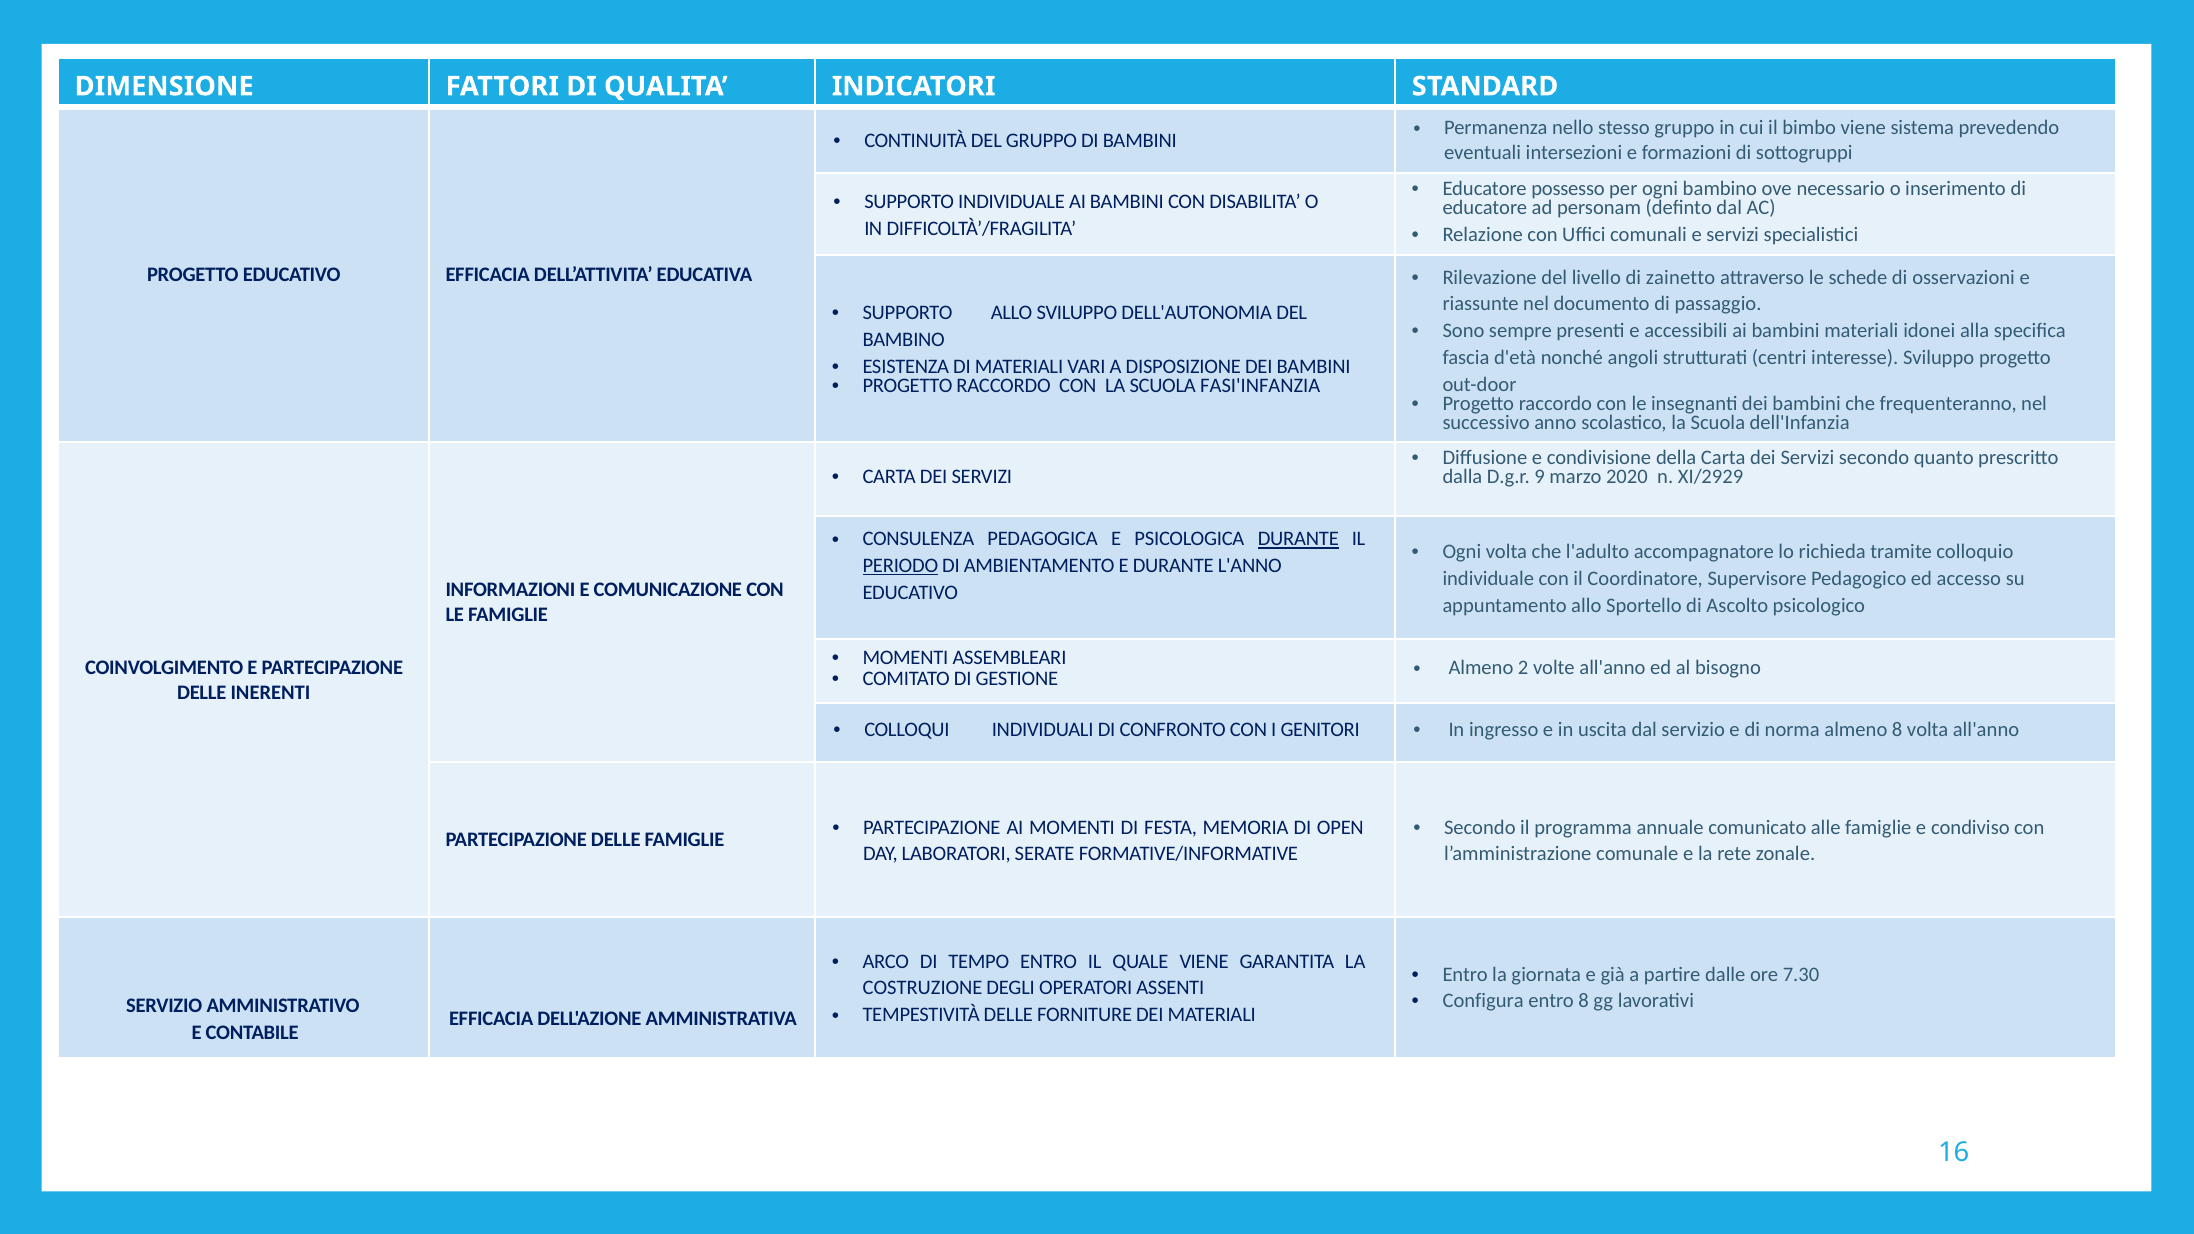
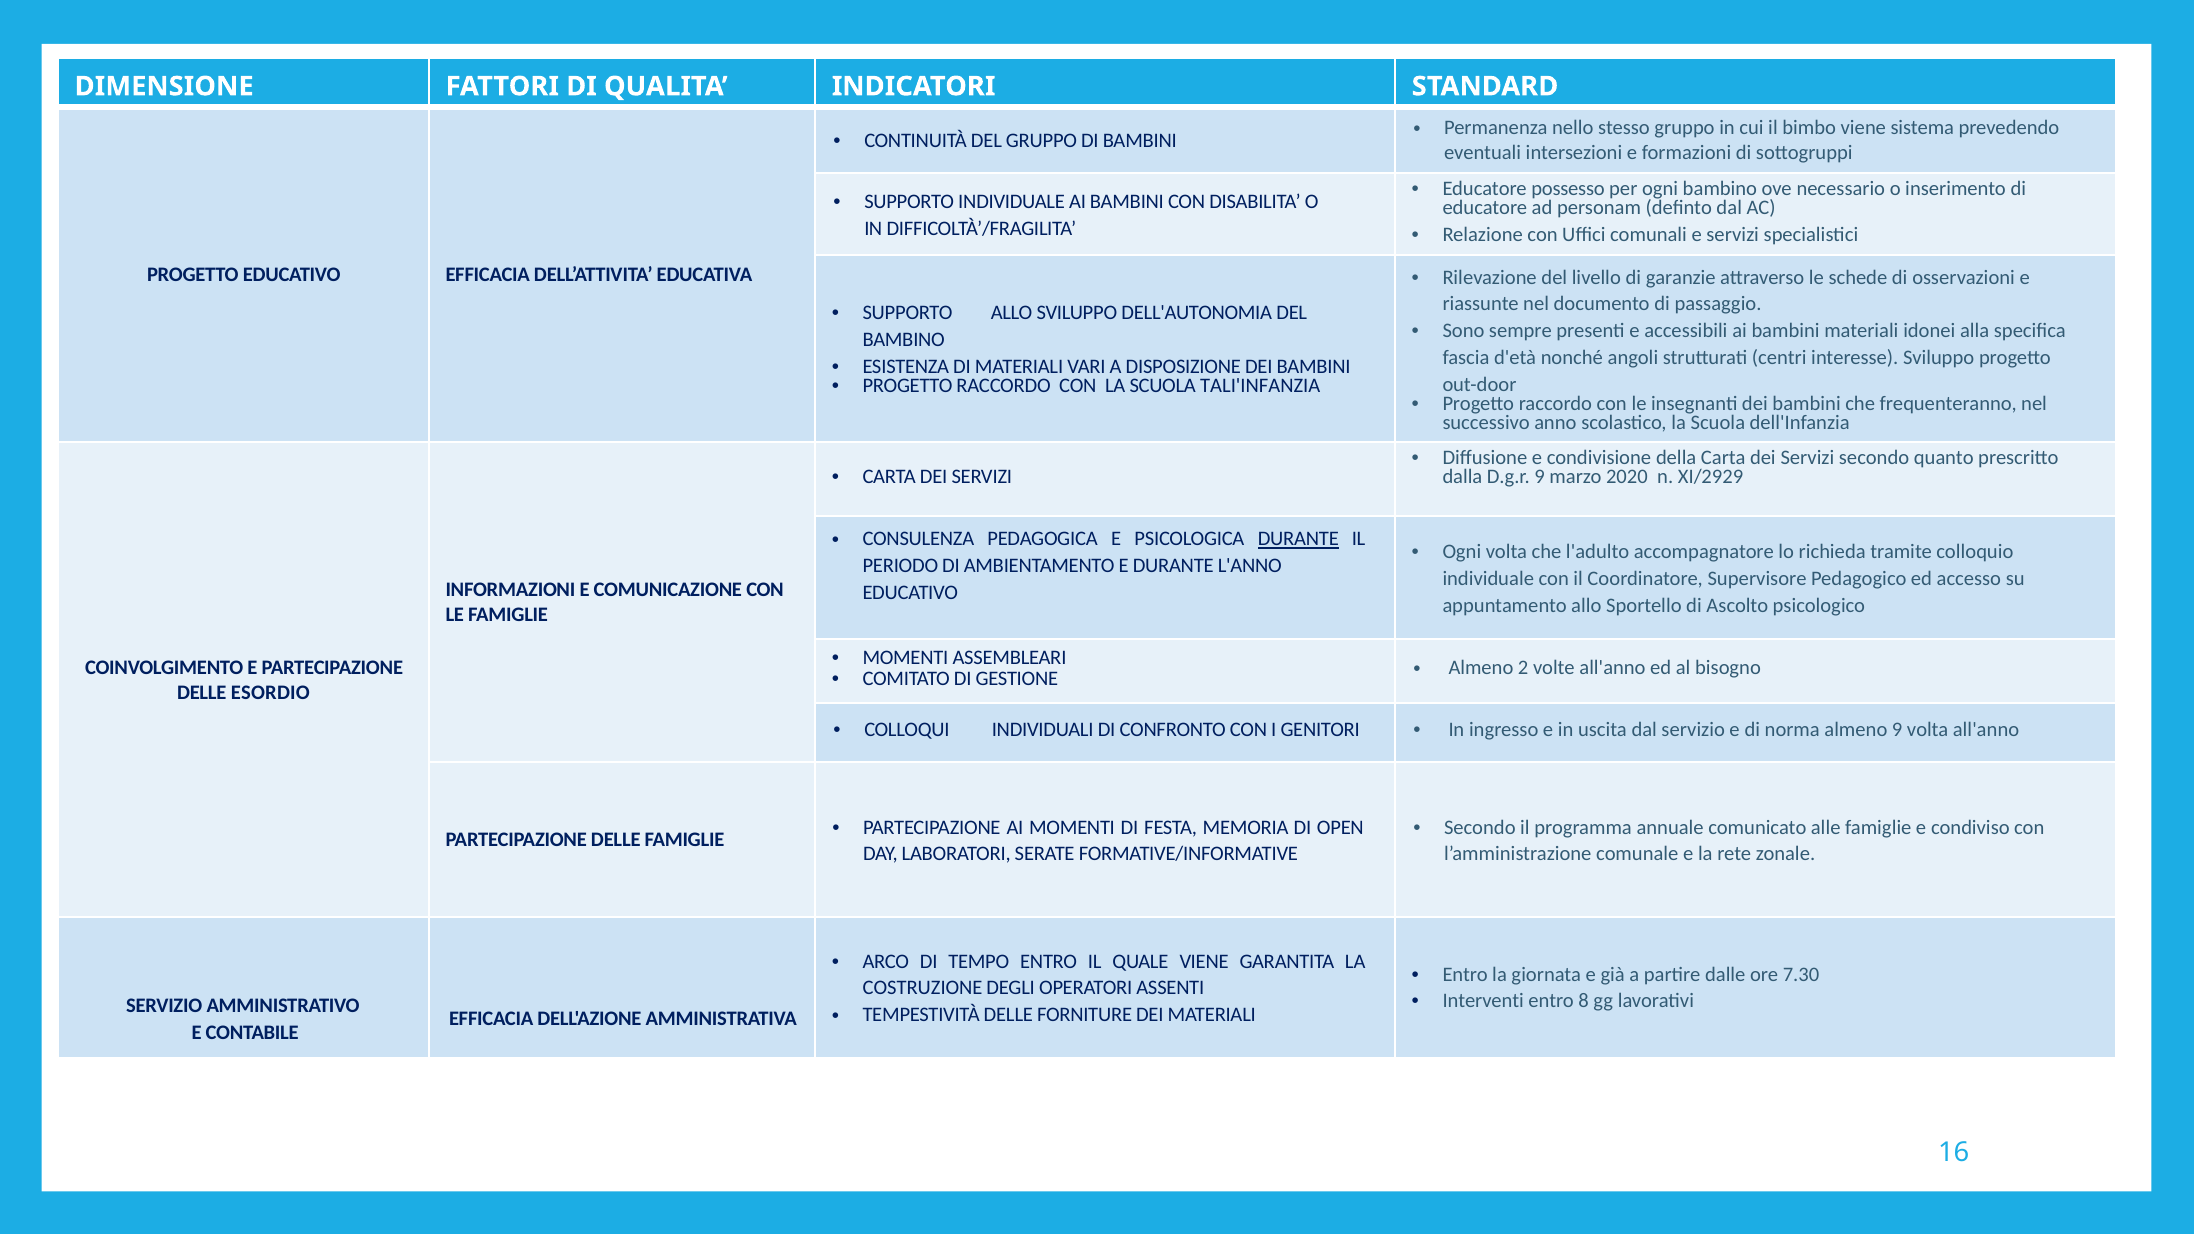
zainetto: zainetto -> garanzie
FASI'INFANZIA: FASI'INFANZIA -> TALI'INFANZIA
PERIODO underline: present -> none
INERENTI: INERENTI -> ESORDIO
almeno 8: 8 -> 9
Configura: Configura -> Interventi
